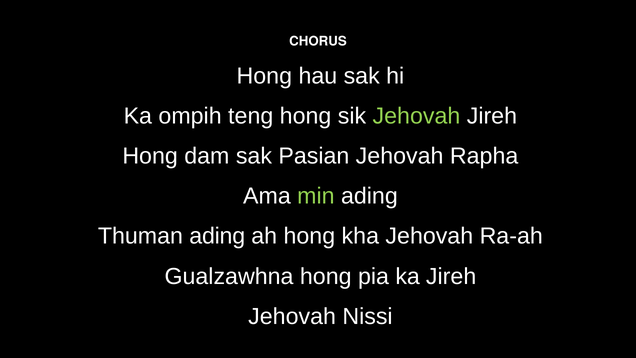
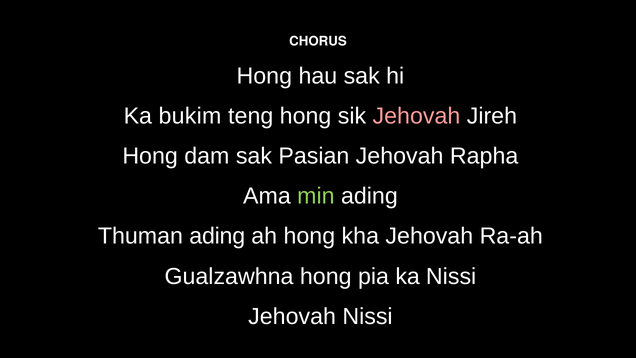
ompih: ompih -> bukim
Jehovah at (416, 116) colour: light green -> pink
ka Jireh: Jireh -> Nissi
